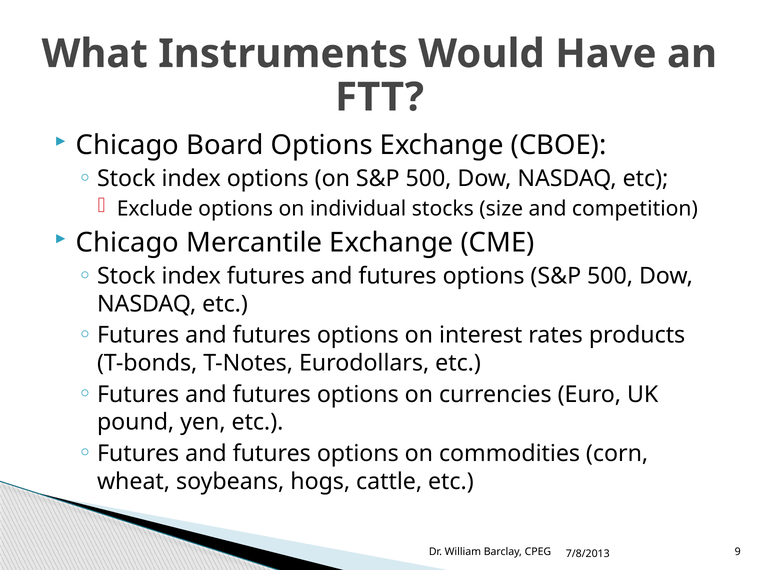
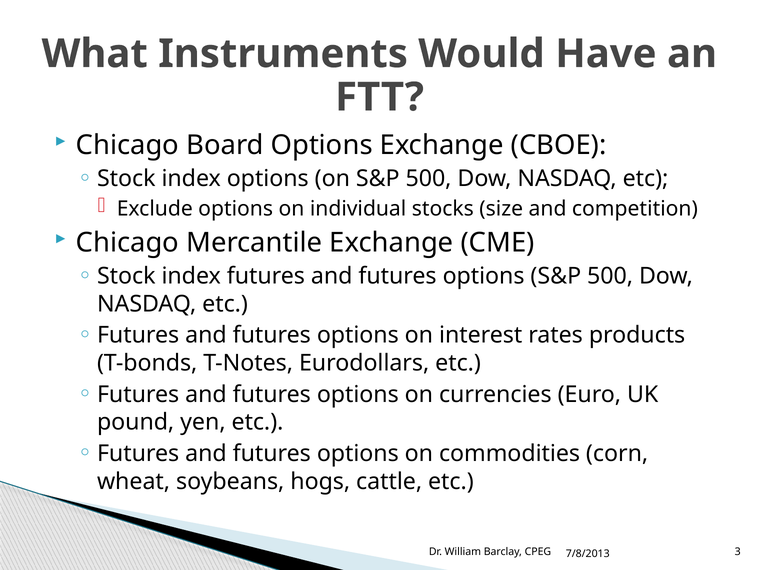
9: 9 -> 3
